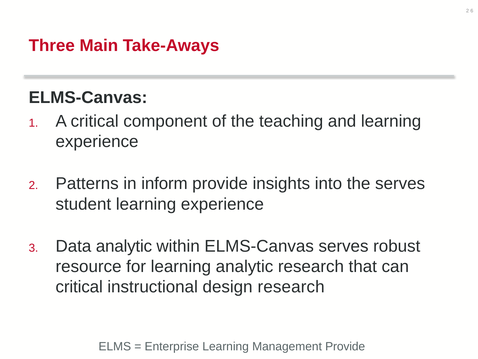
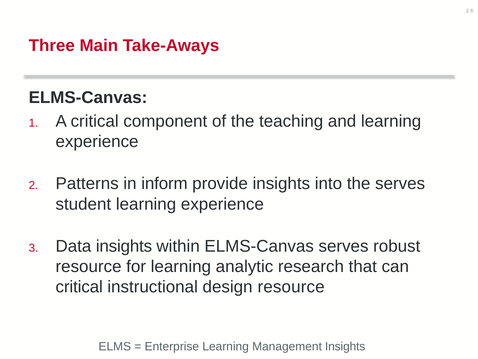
Data analytic: analytic -> insights
design research: research -> resource
Management Provide: Provide -> Insights
